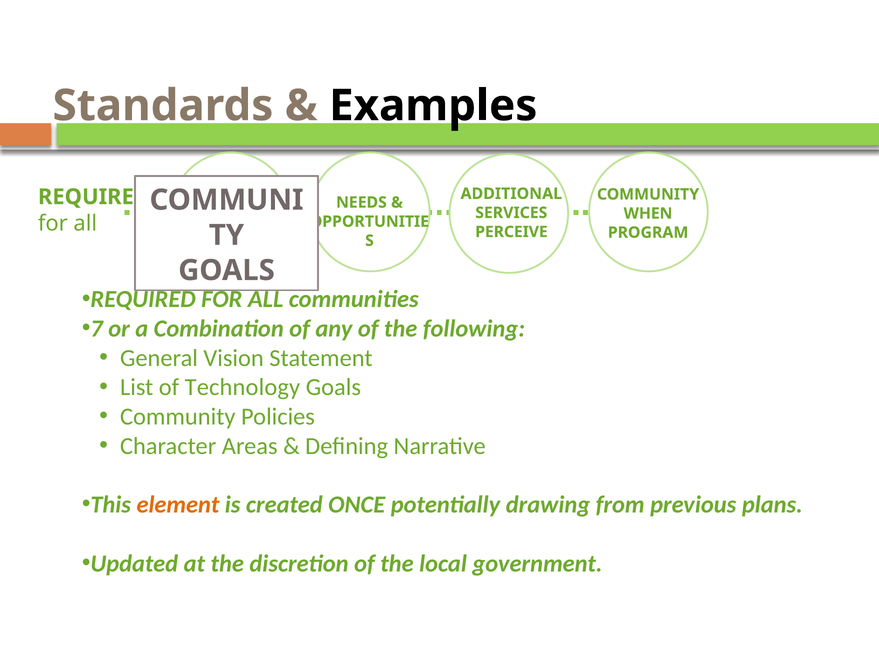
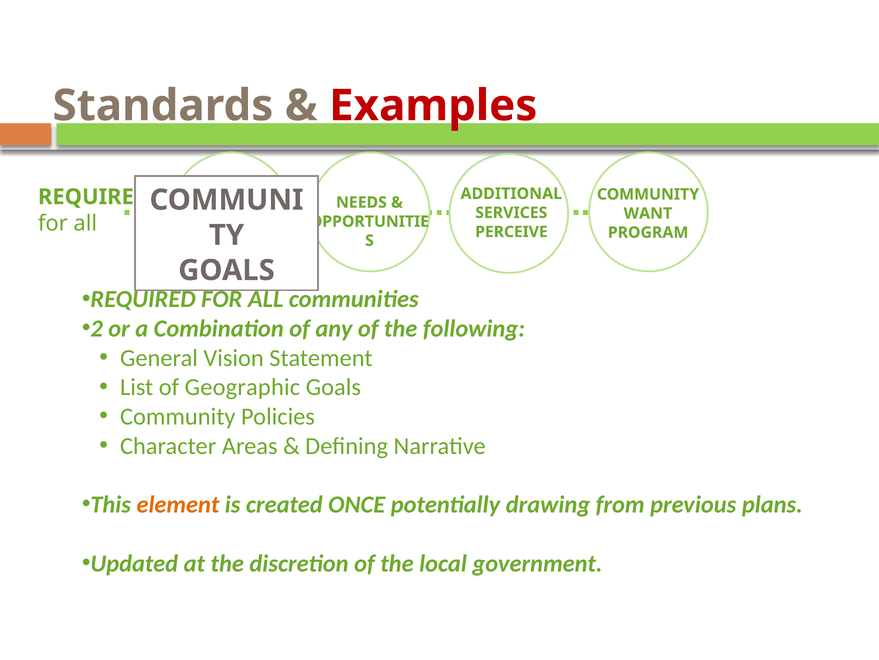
Examples colour: black -> red
WHEN: WHEN -> WANT
7: 7 -> 2
Technology: Technology -> Geographic
